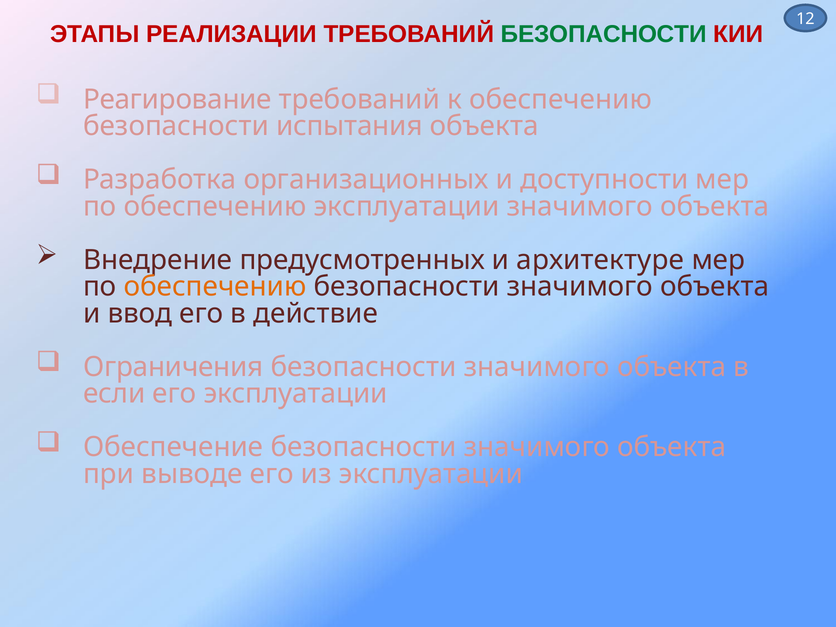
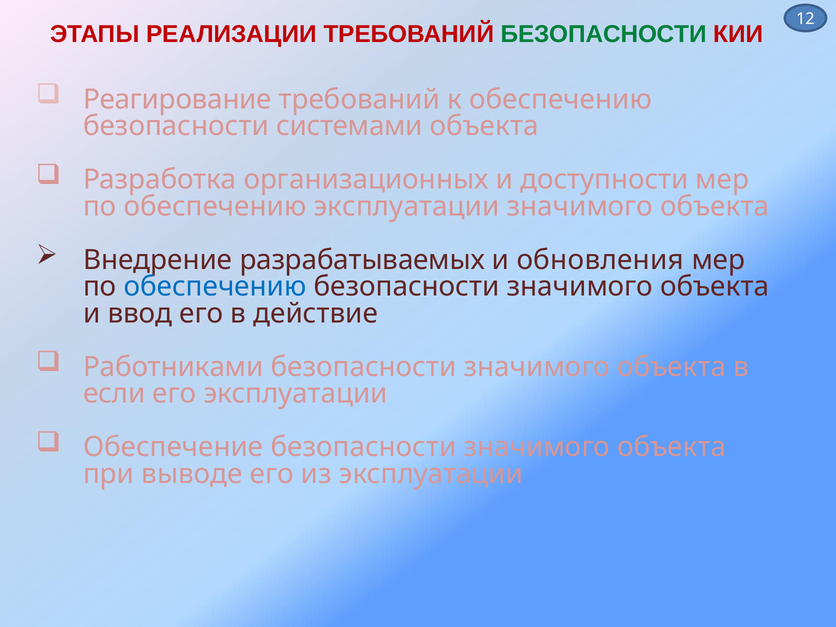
испытания: испытания -> системами
предусмотренных: предусмотренных -> разрабатываемых
архитектуре: архитектуре -> обновления
обеспечению at (215, 287) colour: orange -> blue
Ограничения: Ограничения -> Работниками
